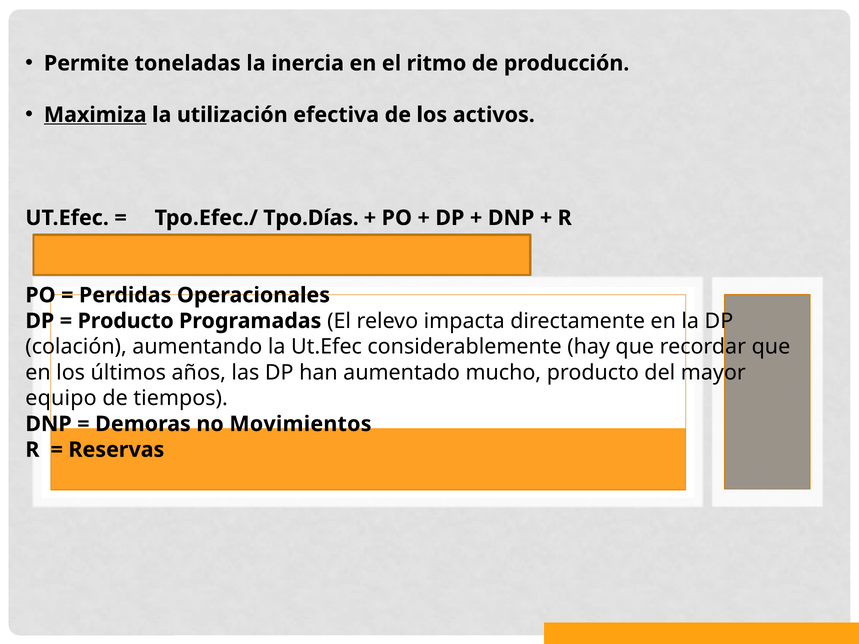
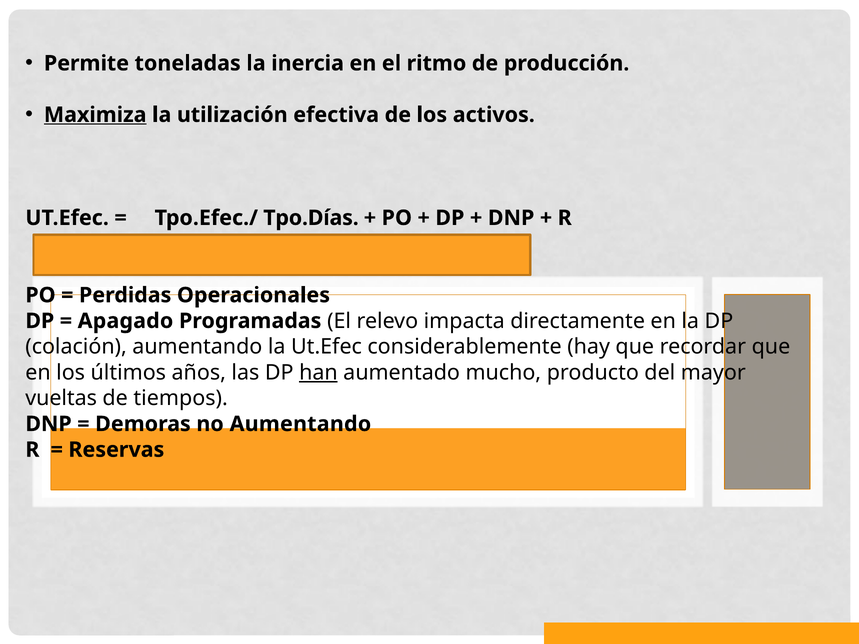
Producto at (126, 321): Producto -> Apagado
han underline: none -> present
equipo: equipo -> vueltas
no Movimientos: Movimientos -> Aumentando
